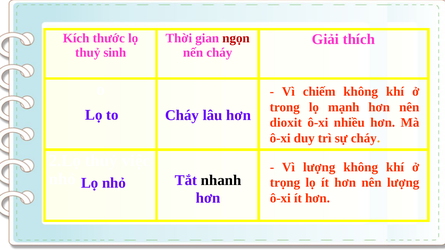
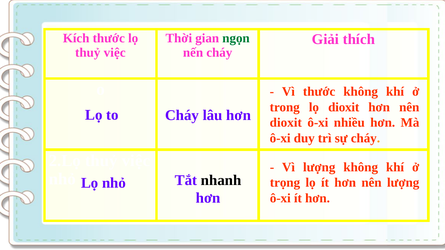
ngọn colour: red -> green
sinh at (115, 53): sinh -> việc
Vì chiếm: chiếm -> thước
lọ mạnh: mạnh -> dioxit
